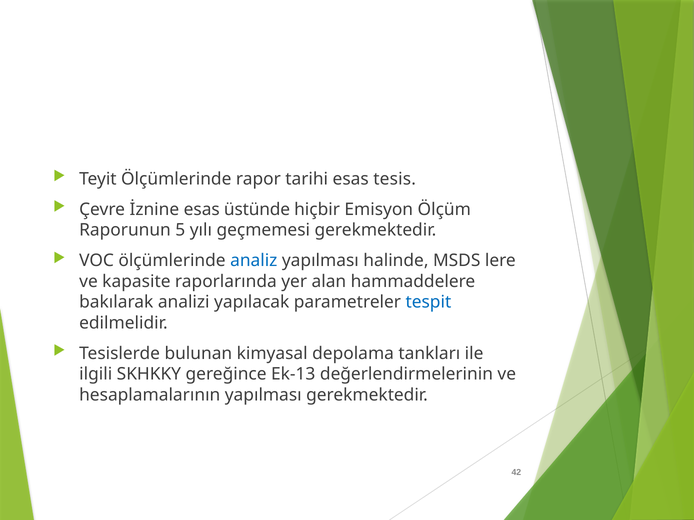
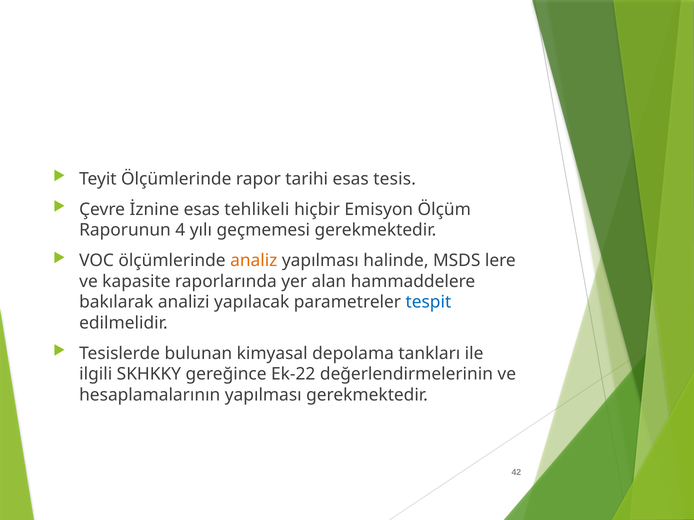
üstünde: üstünde -> tehlikeli
5: 5 -> 4
analiz colour: blue -> orange
Ek-13: Ek-13 -> Ek-22
